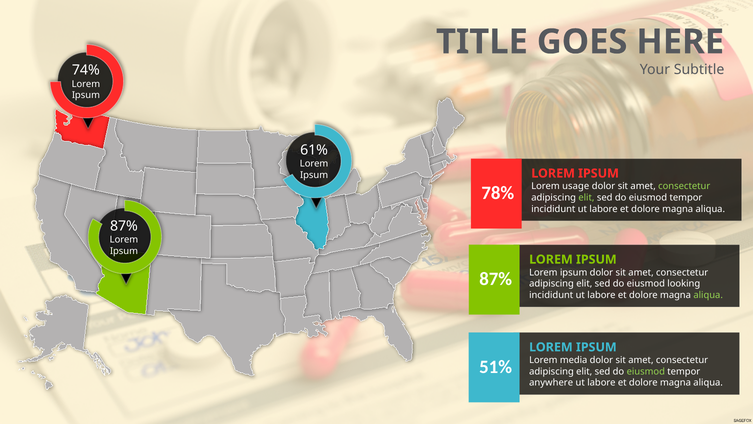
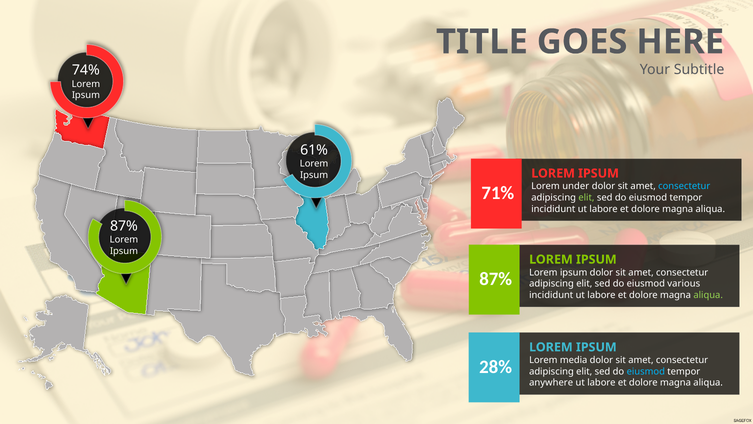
usage: usage -> under
consectetur at (684, 186) colour: light green -> light blue
78%: 78% -> 71%
looking: looking -> various
51%: 51% -> 28%
eiusmod at (646, 371) colour: light green -> light blue
